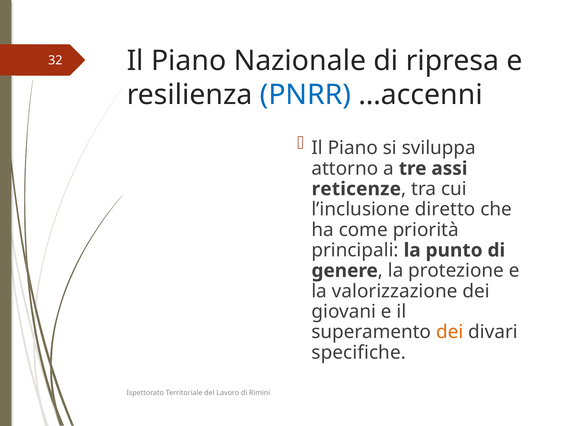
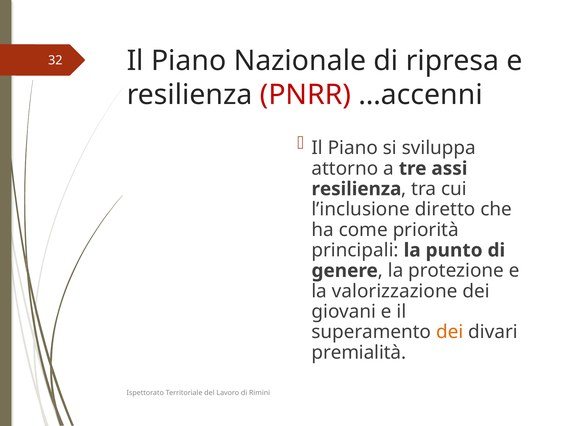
PNRR colour: blue -> red
reticenze at (356, 189): reticenze -> resilienza
specifiche: specifiche -> premialità
